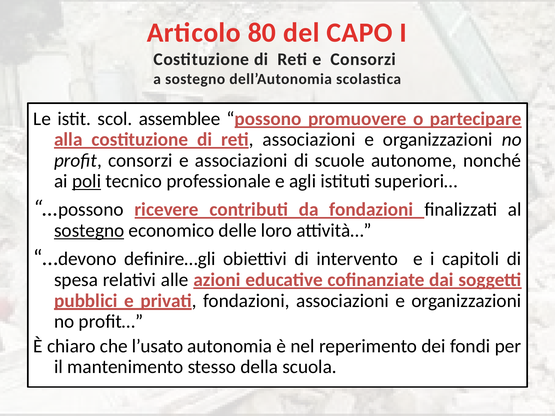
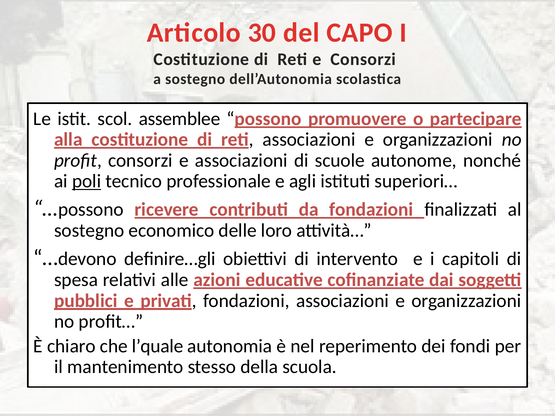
80: 80 -> 30
sostegno at (89, 231) underline: present -> none
l’usato: l’usato -> l’quale
